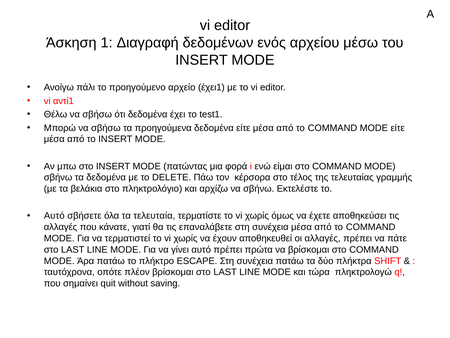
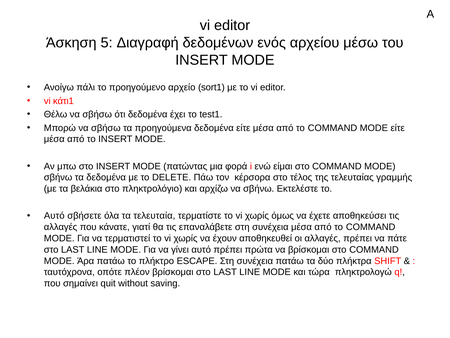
1: 1 -> 5
έχει1: έχει1 -> sort1
αντί1: αντί1 -> κάτι1
